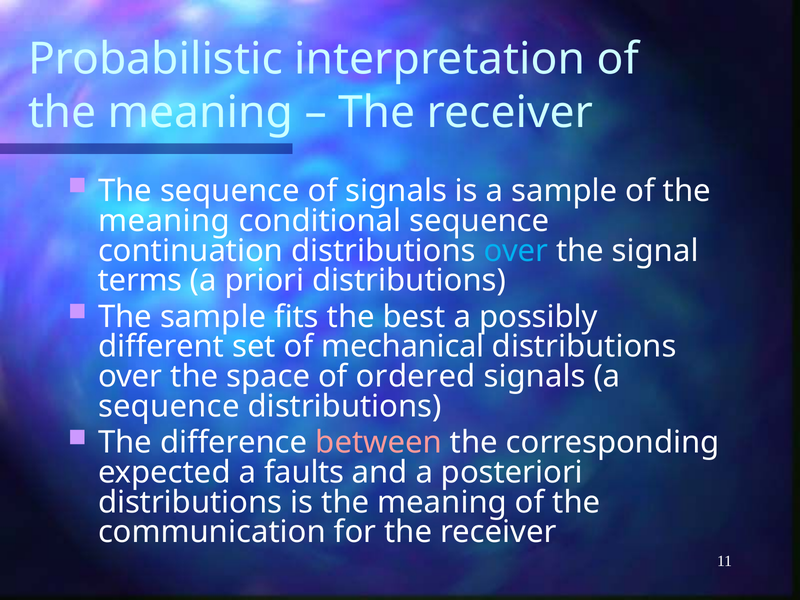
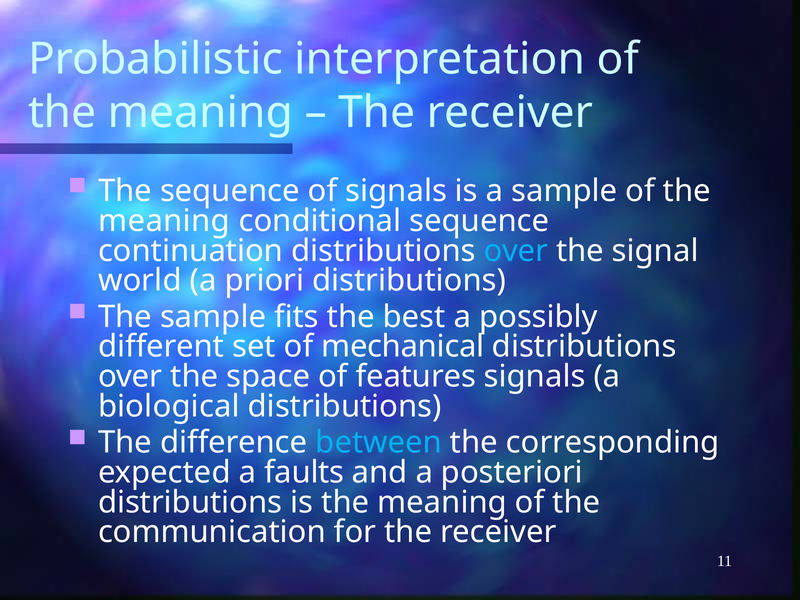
terms: terms -> world
ordered: ordered -> features
sequence at (169, 406): sequence -> biological
between colour: pink -> light blue
